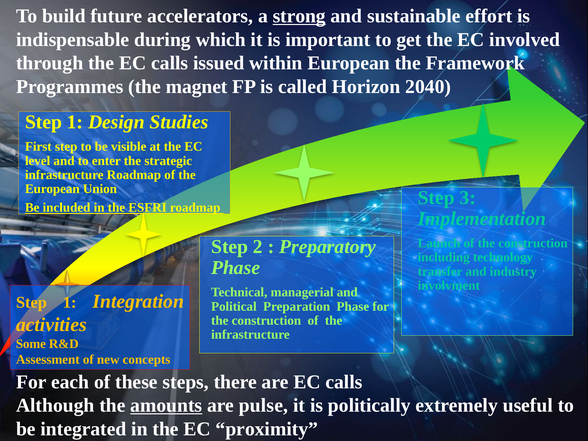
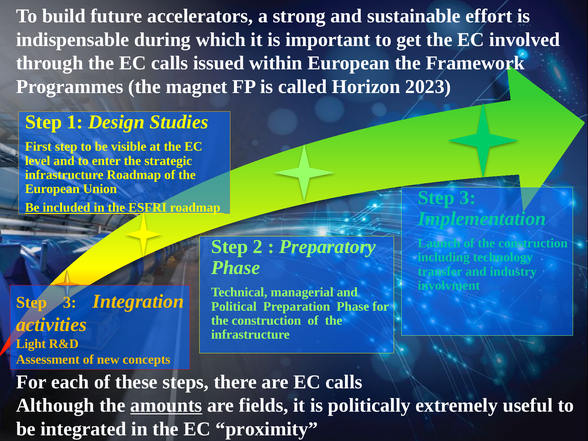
strong underline: present -> none
2040: 2040 -> 2023
1 at (70, 302): 1 -> 3
Some: Some -> Light
pulse: pulse -> fields
